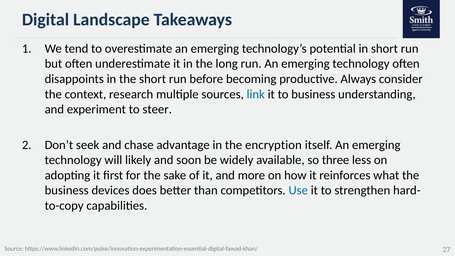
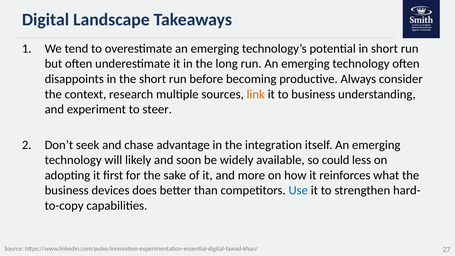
link colour: blue -> orange
encryption: encryption -> integration
three: three -> could
